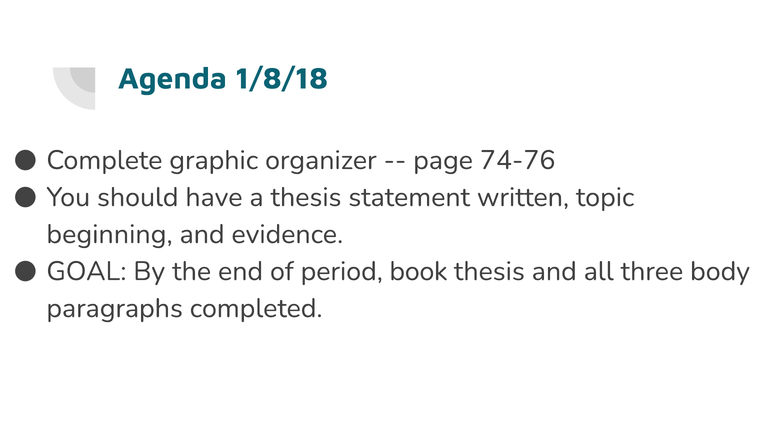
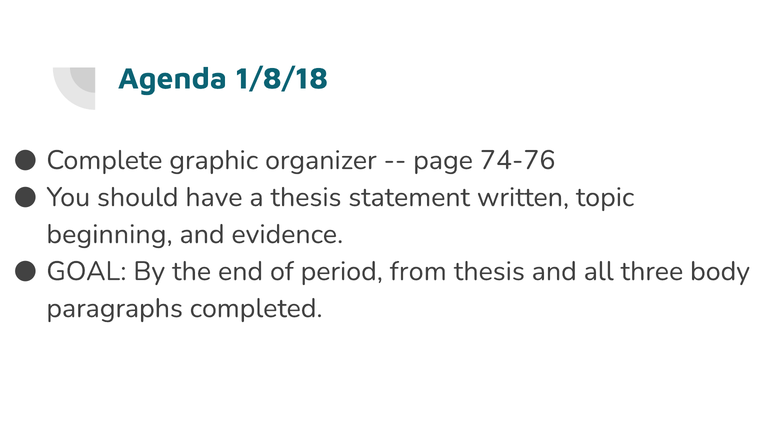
book: book -> from
